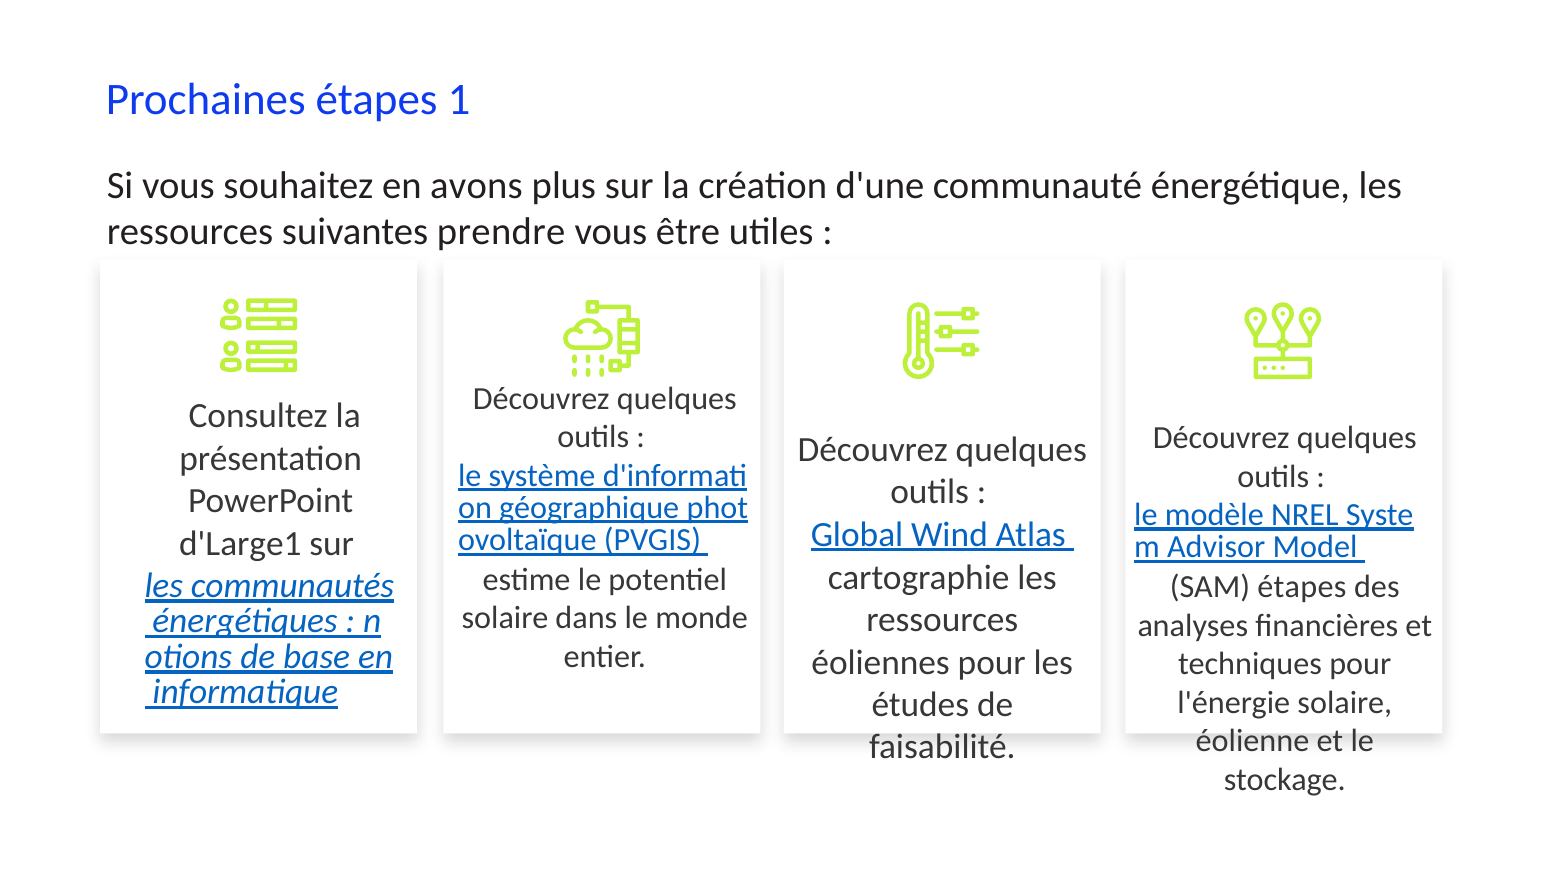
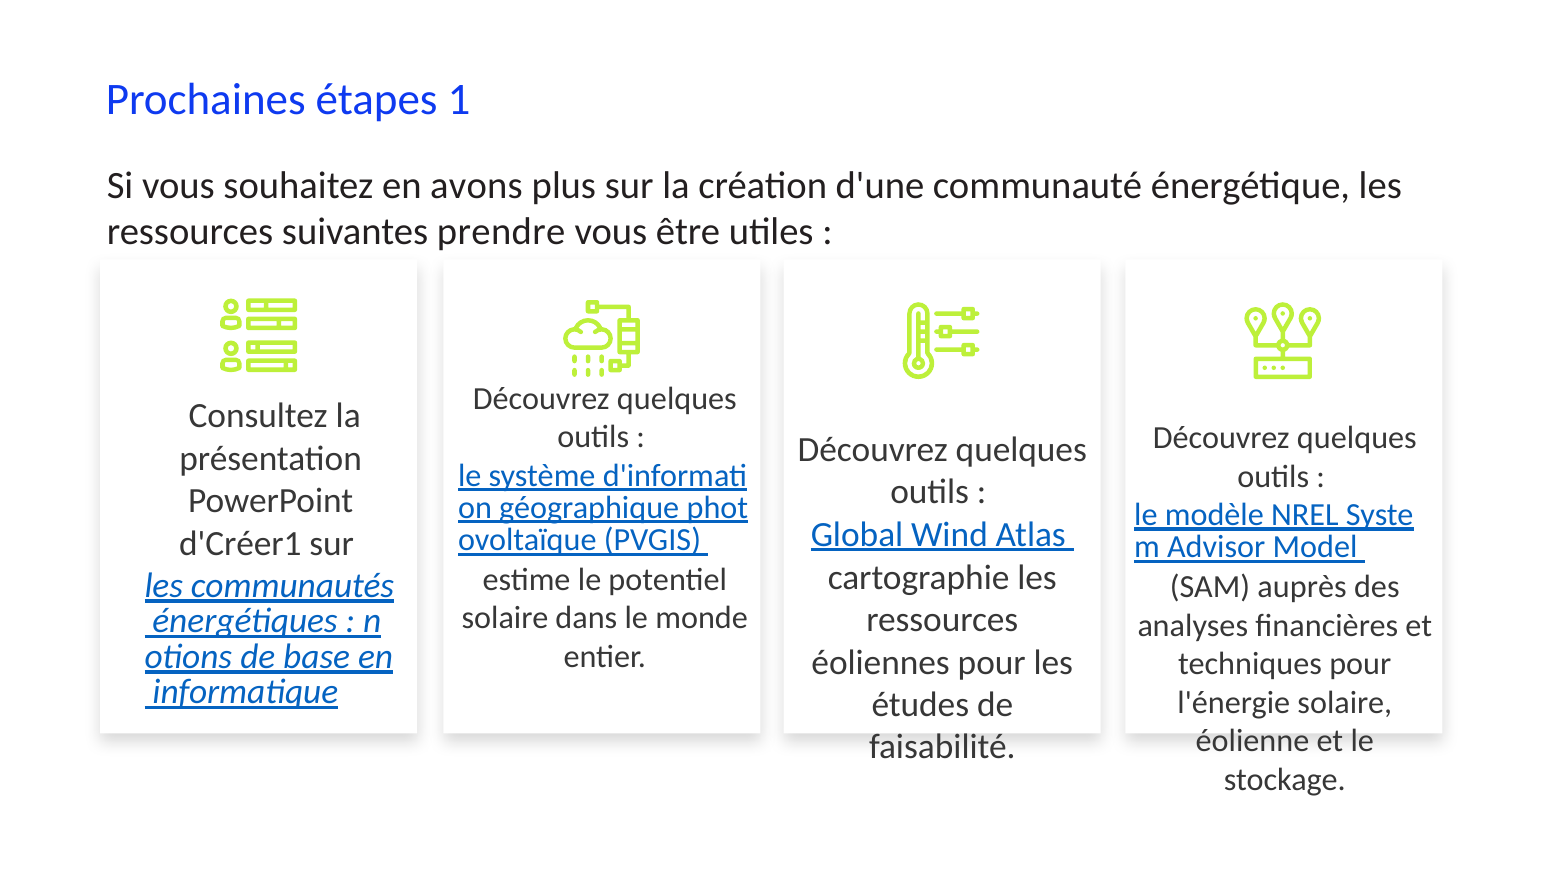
d'Large1: d'Large1 -> d'Créer1
SAM étapes: étapes -> auprès
